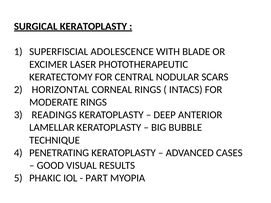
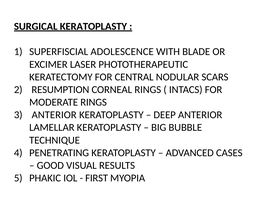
HORIZONTAL: HORIZONTAL -> RESUMPTION
READINGS at (54, 115): READINGS -> ANTERIOR
PART: PART -> FIRST
